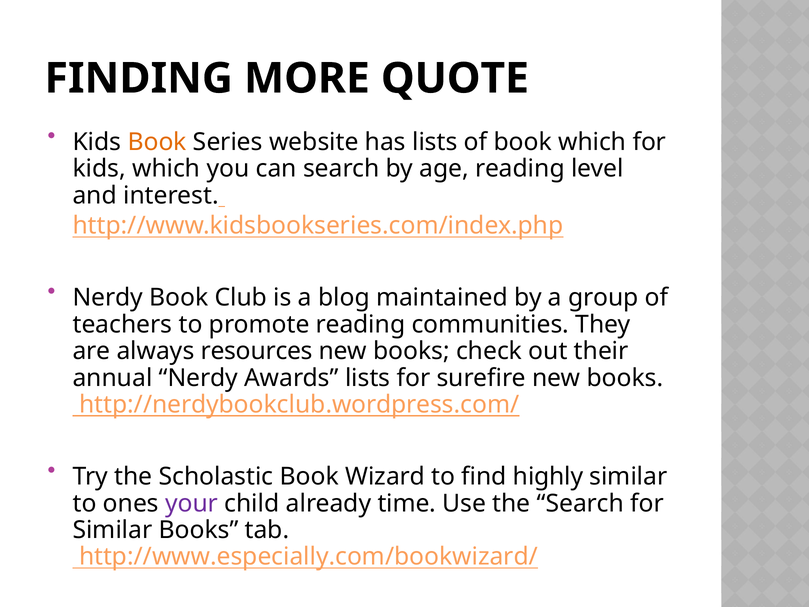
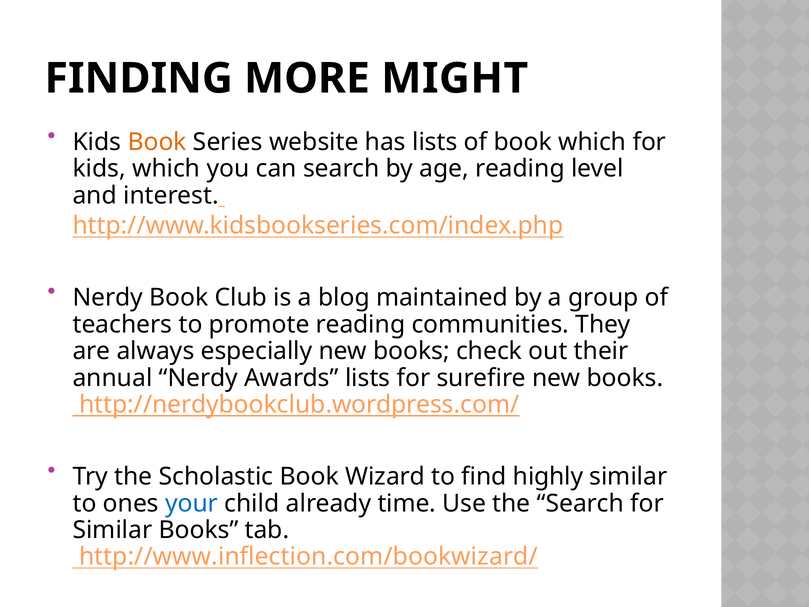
QUOTE: QUOTE -> MIGHT
resources: resources -> especially
your colour: purple -> blue
http://www.especially.com/bookwizard/: http://www.especially.com/bookwizard/ -> http://www.inflection.com/bookwizard/
